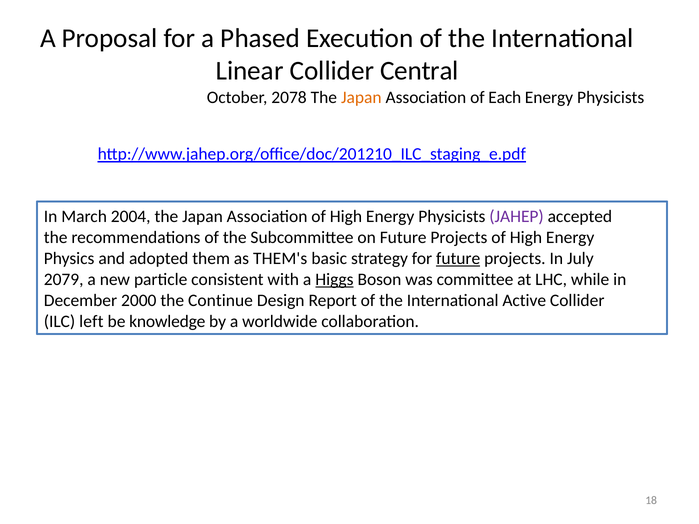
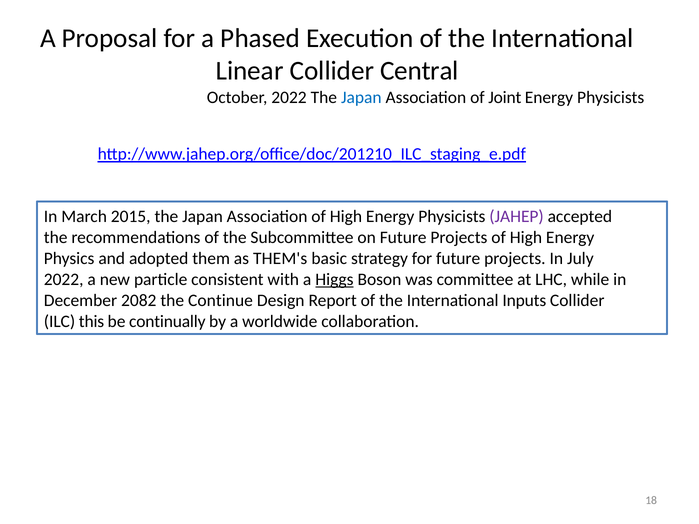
October 2078: 2078 -> 2022
Japan at (361, 98) colour: orange -> blue
Each: Each -> Joint
2004: 2004 -> 2015
future at (458, 259) underline: present -> none
2079 at (64, 280): 2079 -> 2022
2000: 2000 -> 2082
Active: Active -> Inputs
left: left -> this
knowledge: knowledge -> continually
